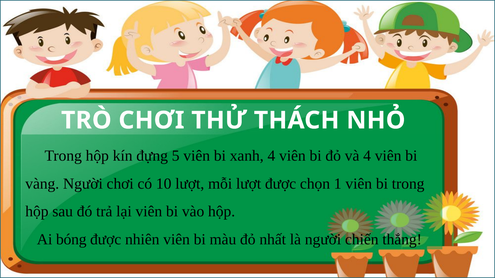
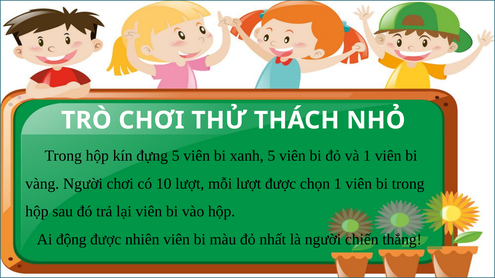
xanh 4: 4 -> 5
và 4: 4 -> 1
bóng: bóng -> động
